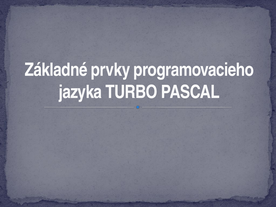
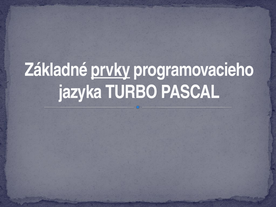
prvky underline: none -> present
